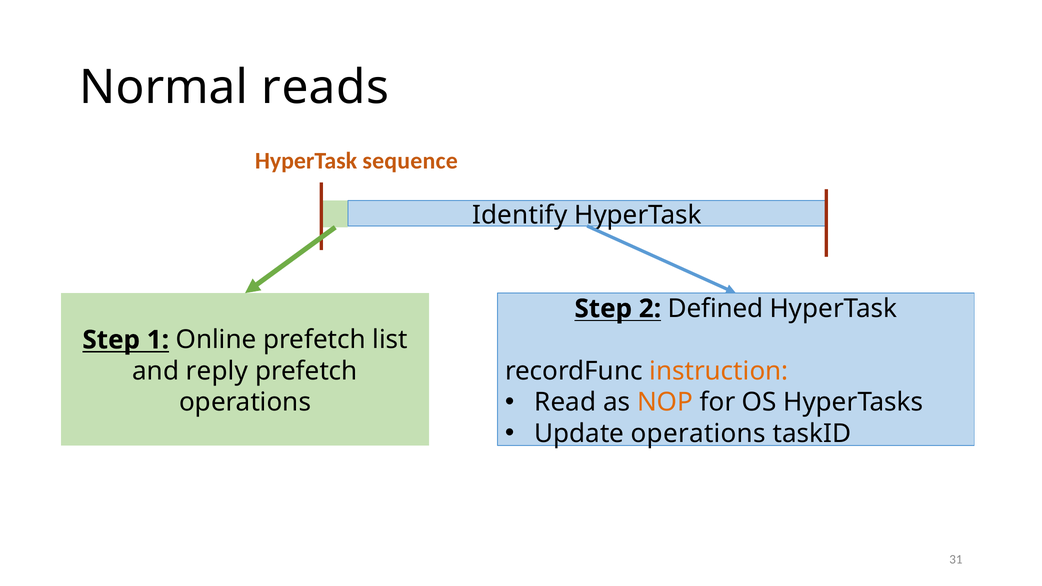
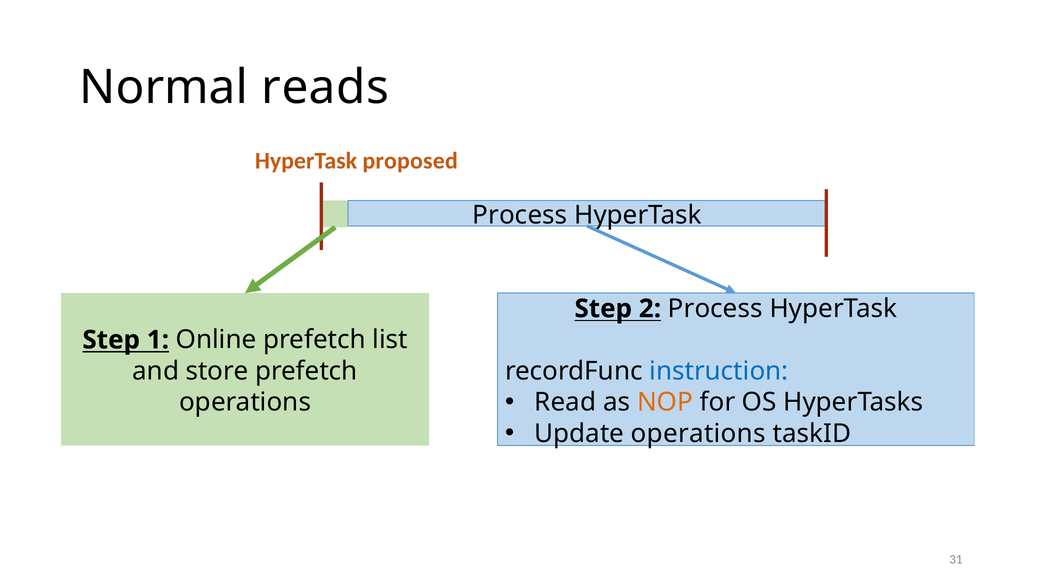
sequence: sequence -> proposed
Identify at (520, 215): Identify -> Process
2 Defined: Defined -> Process
reply: reply -> store
instruction colour: orange -> blue
